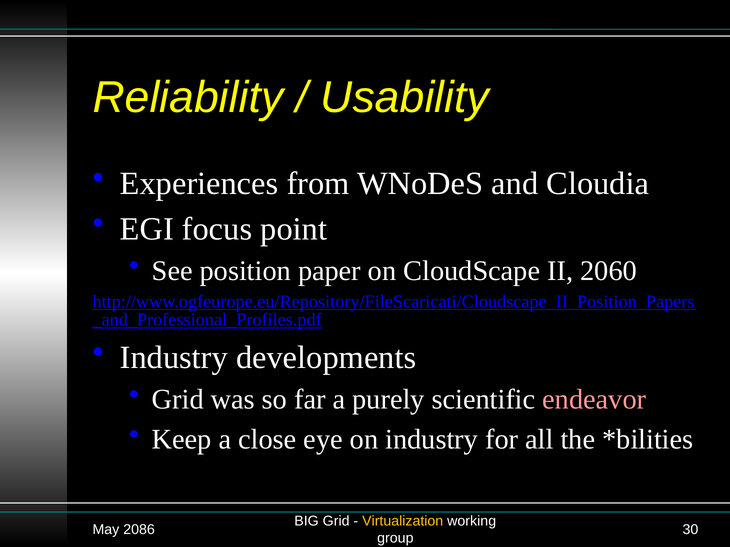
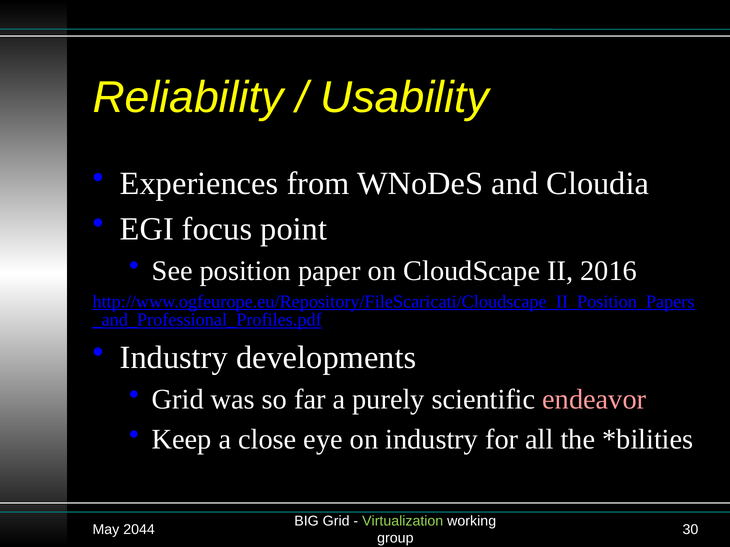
2060: 2060 -> 2016
Virtualization colour: yellow -> light green
2086: 2086 -> 2044
